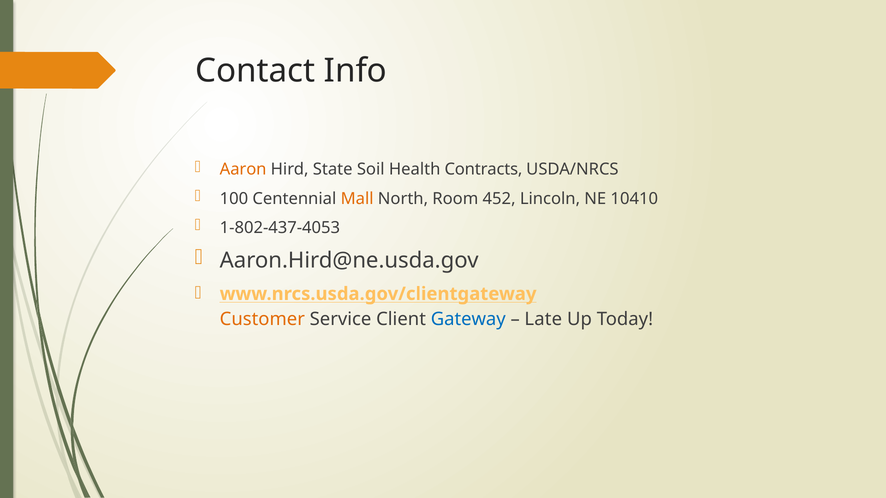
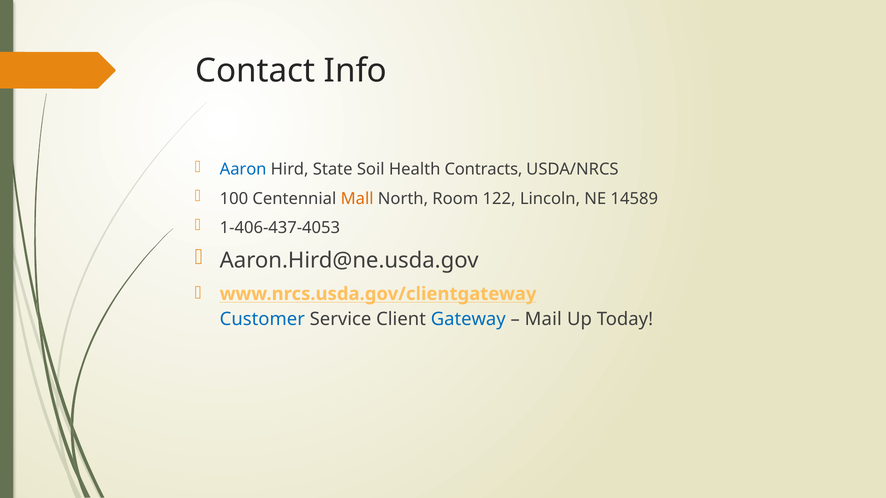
Aaron colour: orange -> blue
452: 452 -> 122
10410: 10410 -> 14589
1-802-437-4053: 1-802-437-4053 -> 1-406-437-4053
Customer colour: orange -> blue
Late: Late -> Mail
